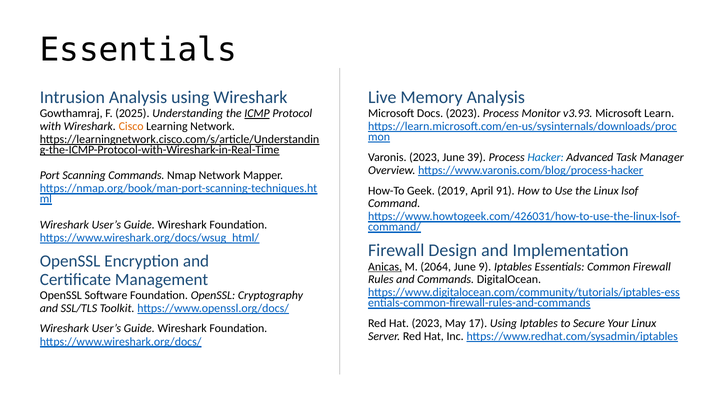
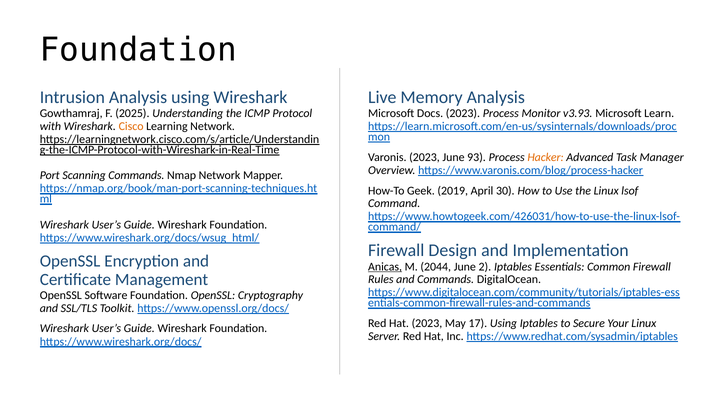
Essentials at (138, 50): Essentials -> Foundation
ICMP underline: present -> none
39: 39 -> 93
Hacker colour: blue -> orange
91: 91 -> 30
2064: 2064 -> 2044
9: 9 -> 2
